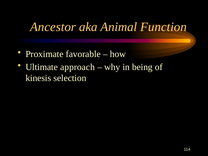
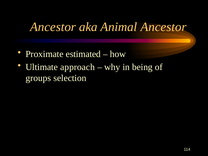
Animal Function: Function -> Ancestor
favorable: favorable -> estimated
kinesis: kinesis -> groups
